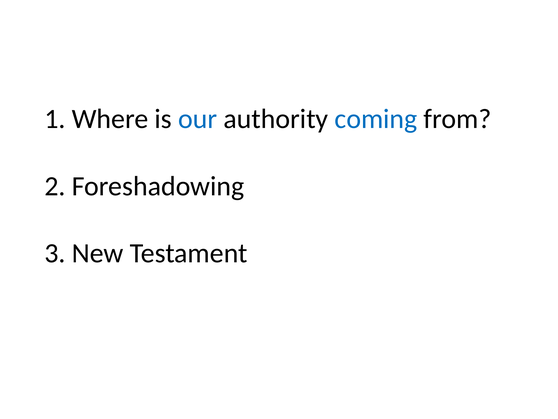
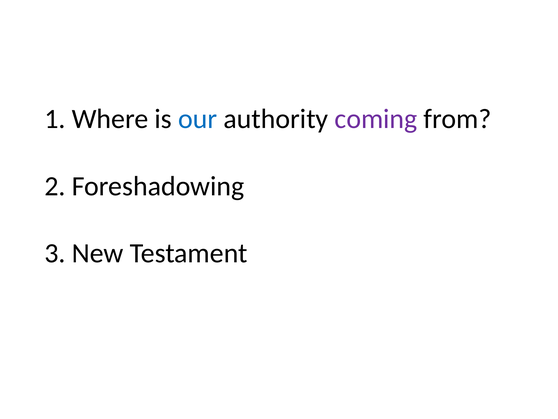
coming colour: blue -> purple
